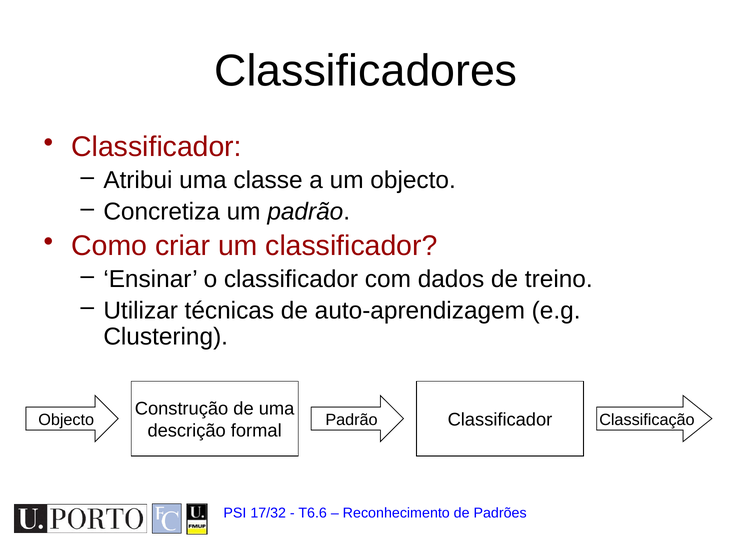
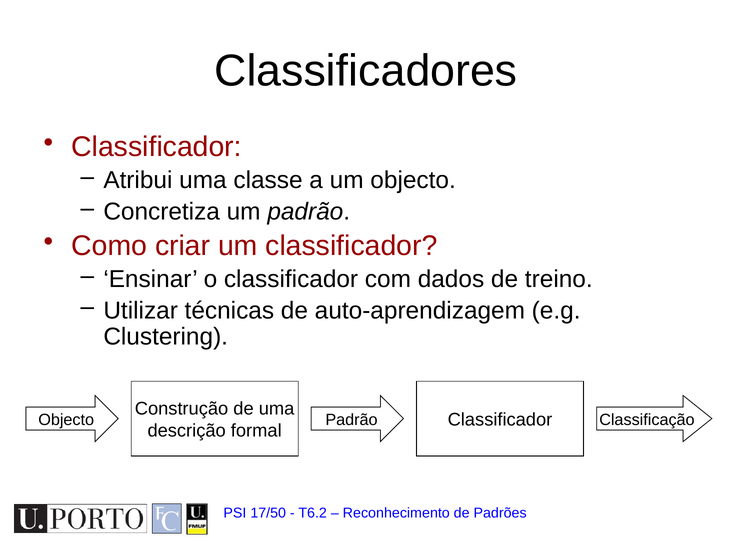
17/32: 17/32 -> 17/50
T6.6: T6.6 -> T6.2
